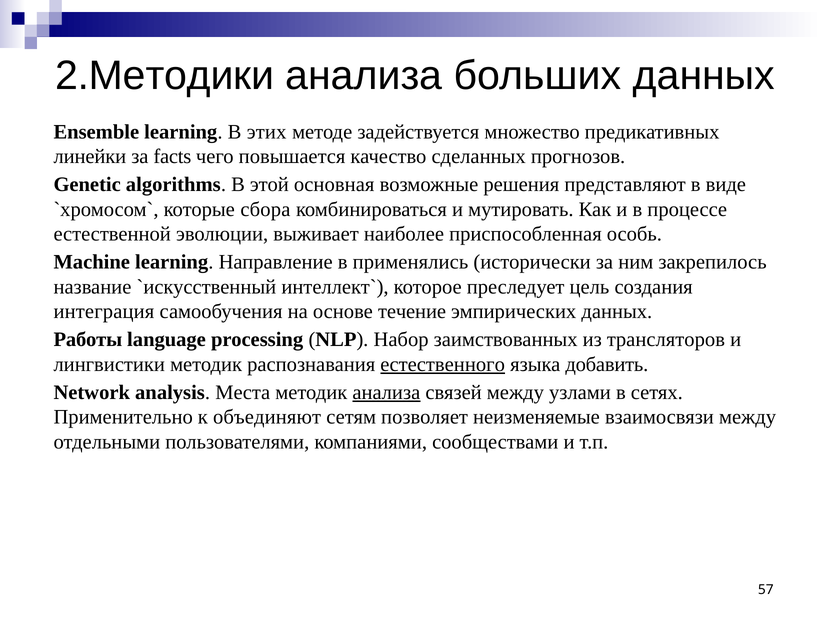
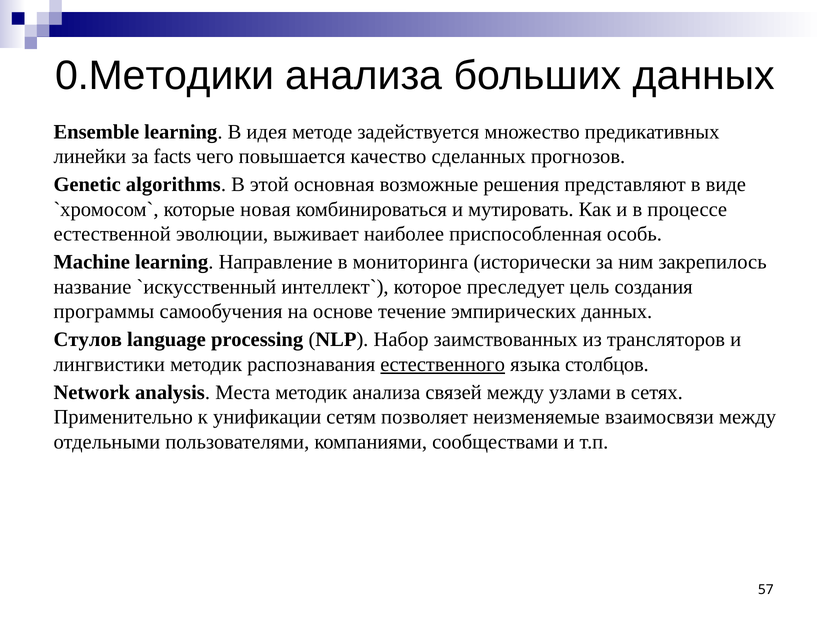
2.Методики: 2.Методики -> 0.Методики
этих: этих -> идея
сбора: сбора -> новая
применялись: применялись -> мониторинга
интеграция: интеграция -> программы
Работы: Работы -> Стулов
добавить: добавить -> столбцов
анализа at (386, 393) underline: present -> none
объединяют: объединяют -> унификации
